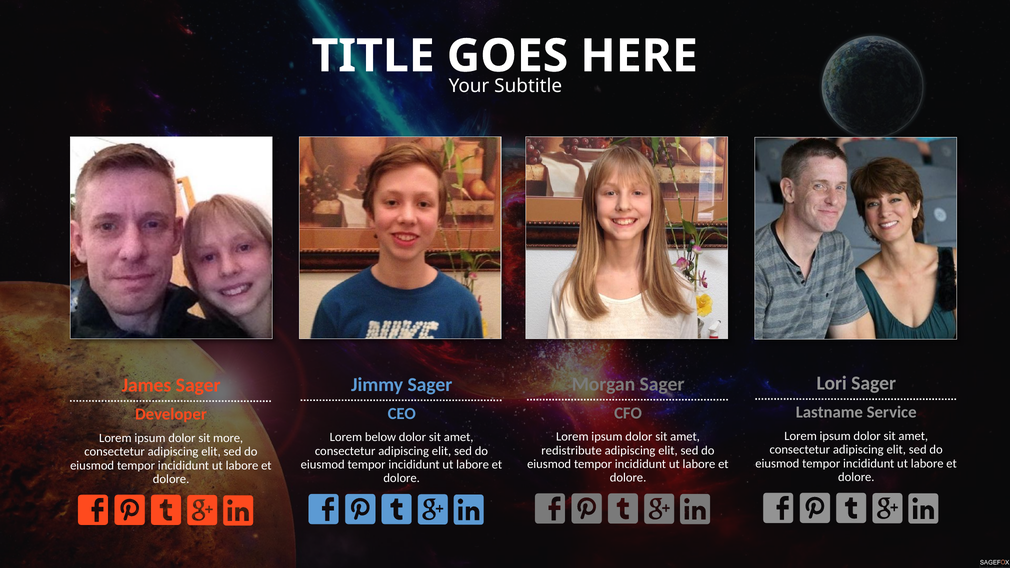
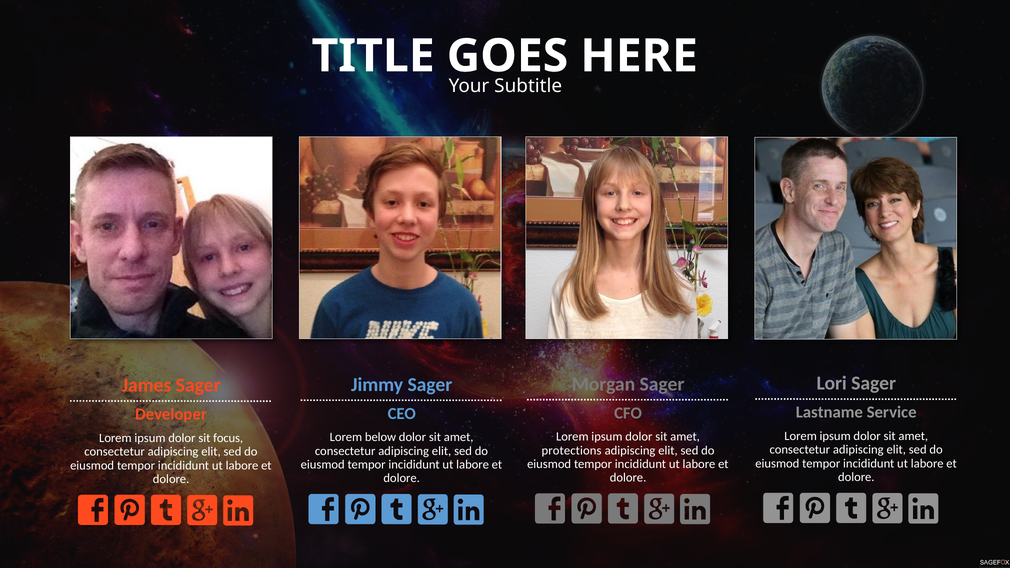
more: more -> focus
redistribute: redistribute -> protections
